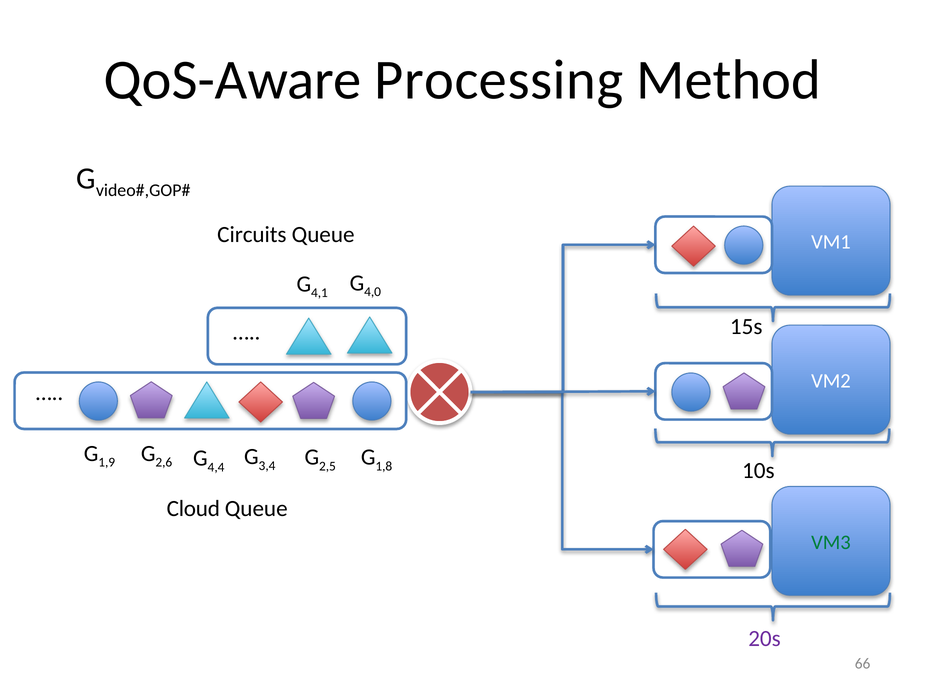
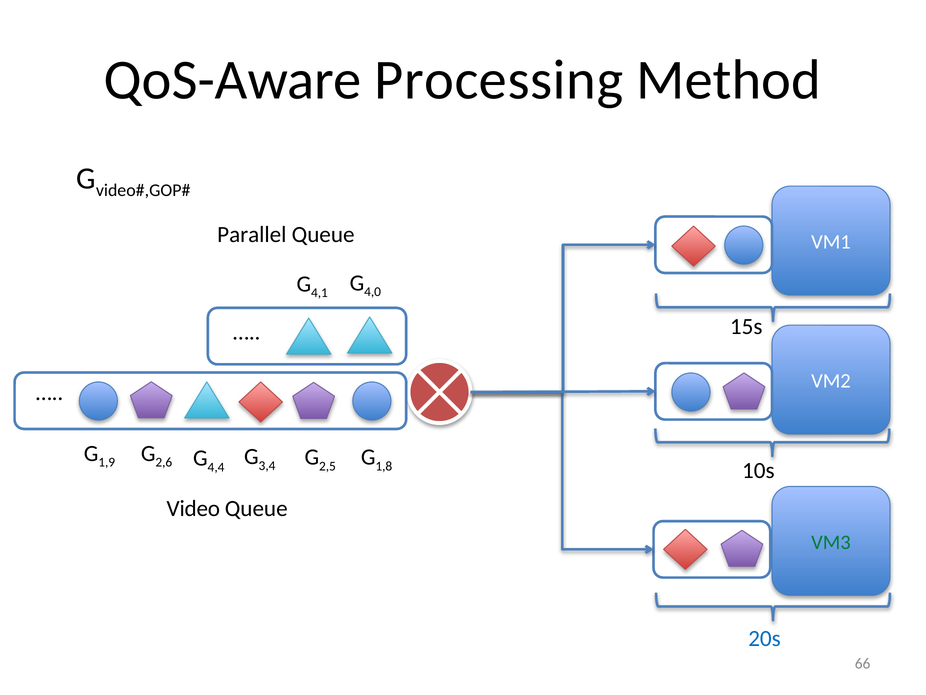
Circuits: Circuits -> Parallel
Cloud: Cloud -> Video
20s colour: purple -> blue
